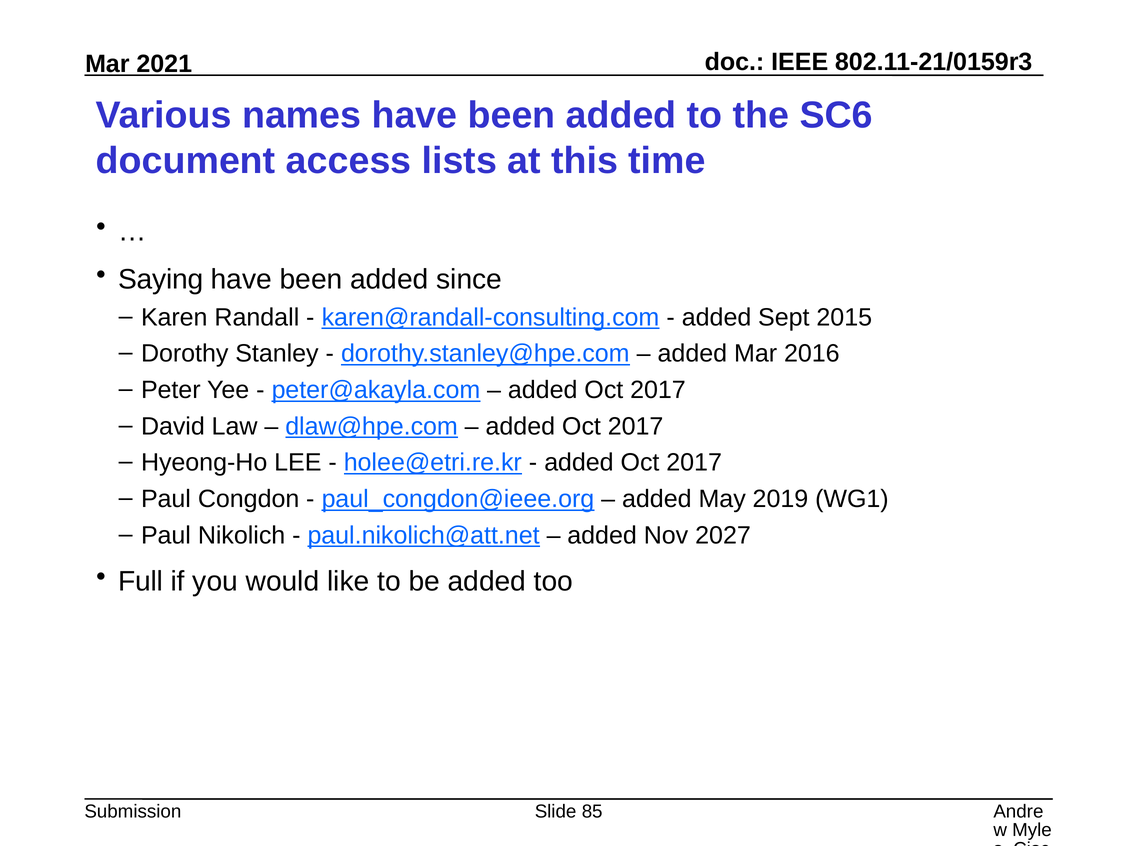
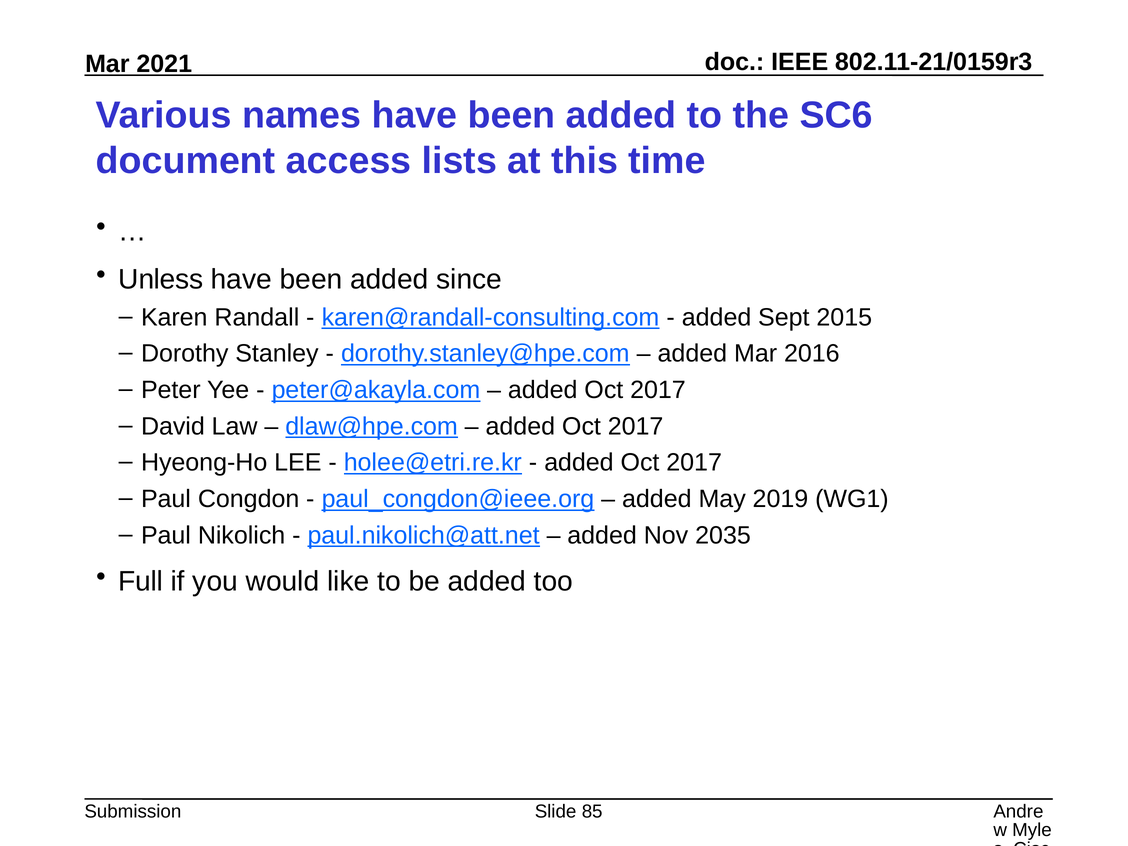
Saying: Saying -> Unless
2027: 2027 -> 2035
